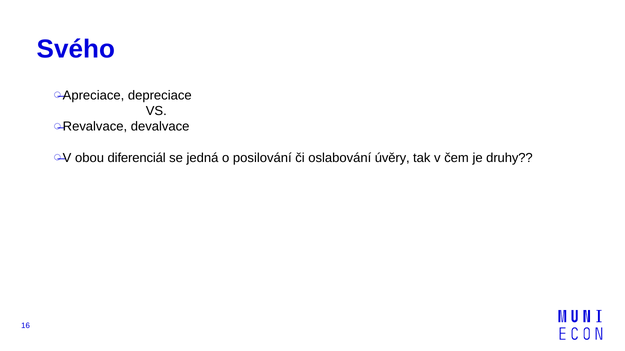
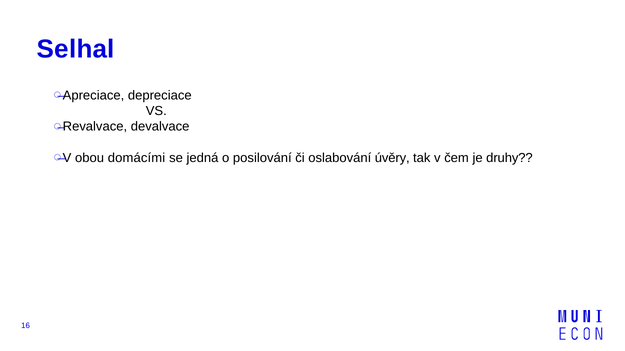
Svého: Svého -> Selhal
diferenciál: diferenciál -> domácími
